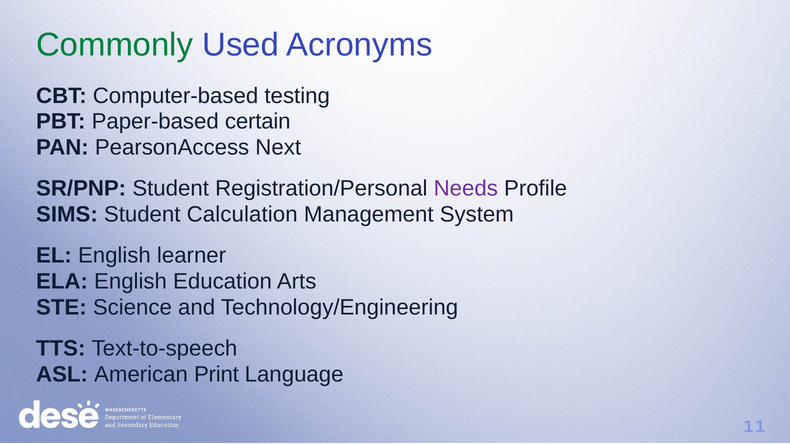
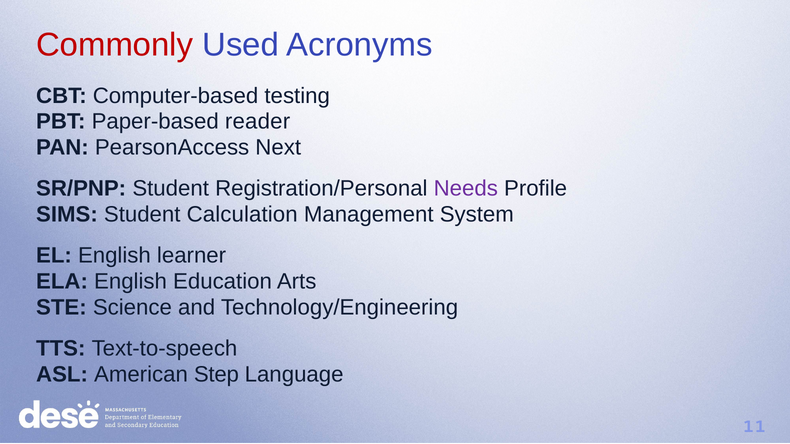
Commonly colour: green -> red
certain: certain -> reader
Print: Print -> Step
